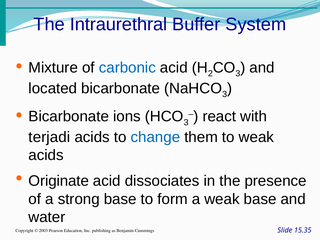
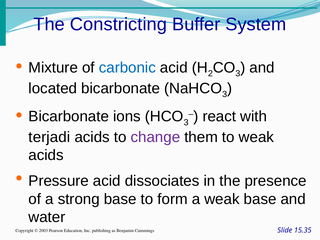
Intraurethral: Intraurethral -> Constricting
change colour: blue -> purple
Originate: Originate -> Pressure
